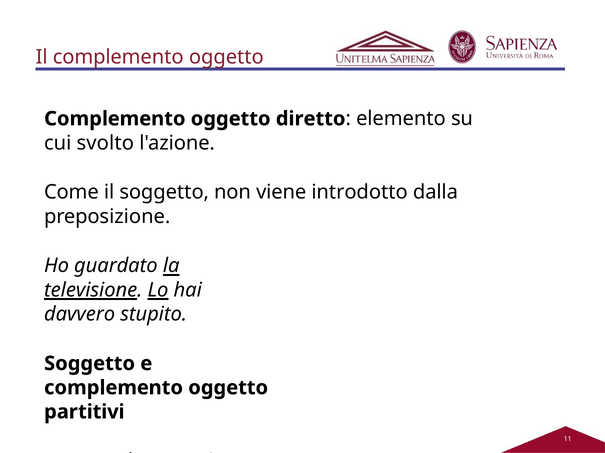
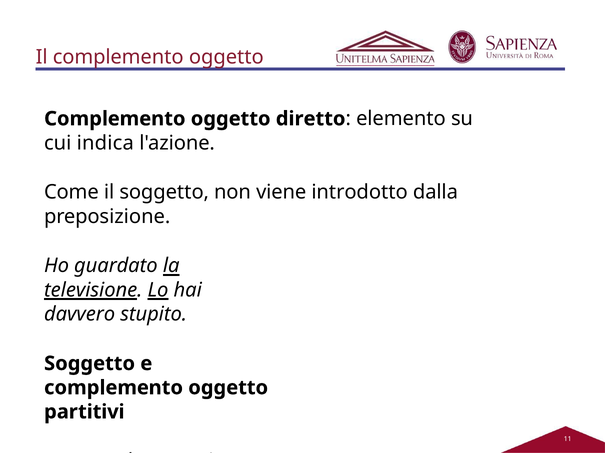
svolto: svolto -> indica
